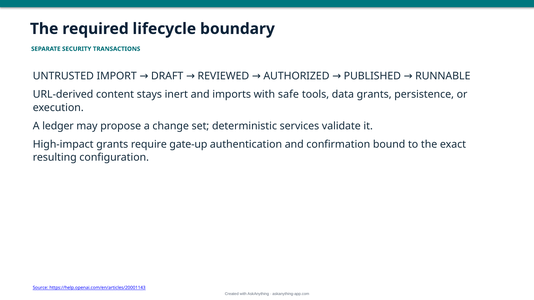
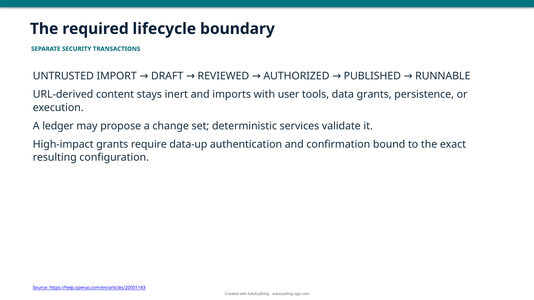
safe: safe -> user
gate-up: gate-up -> data-up
